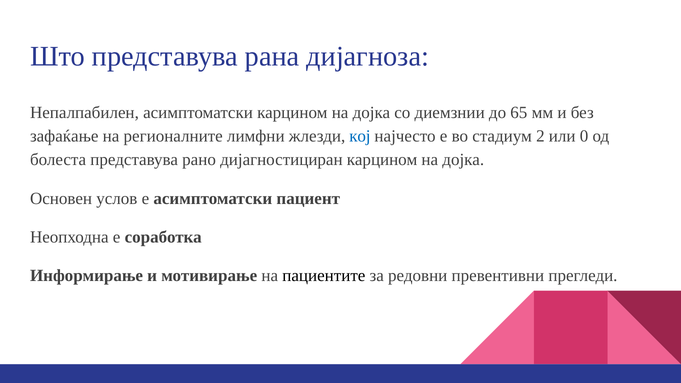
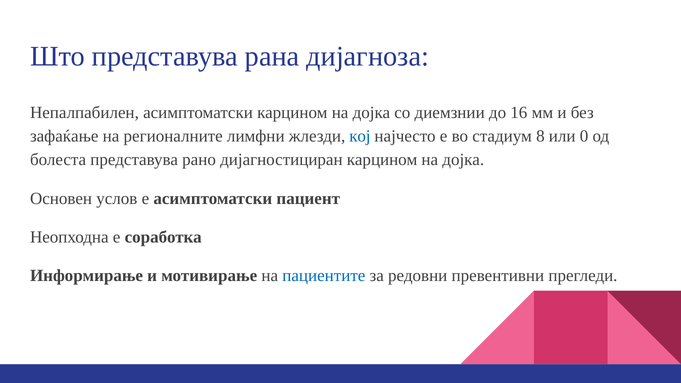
65: 65 -> 16
2: 2 -> 8
пациентите colour: black -> blue
